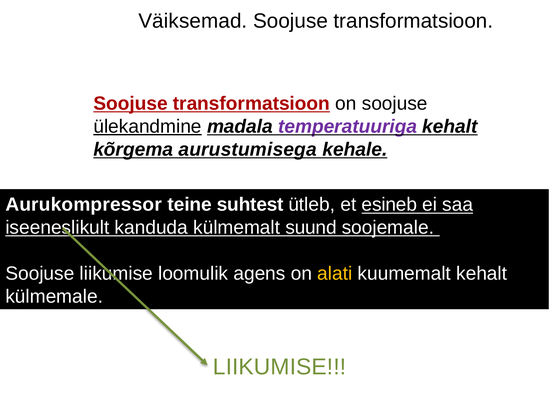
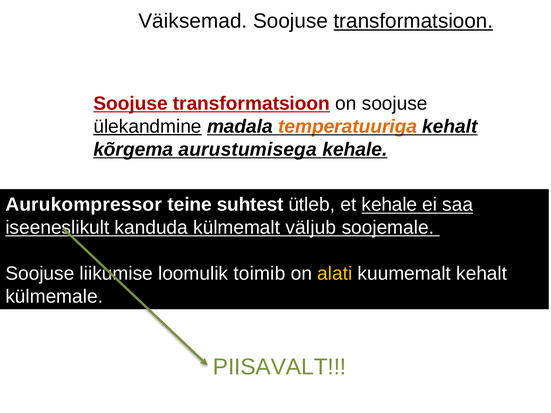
transformatsioon at (413, 21) underline: none -> present
temperatuuriga colour: purple -> orange
et esineb: esineb -> kehale
suund: suund -> väljub
agens: agens -> toimib
LIIKUMISE at (280, 367): LIIKUMISE -> PIISAVALT
